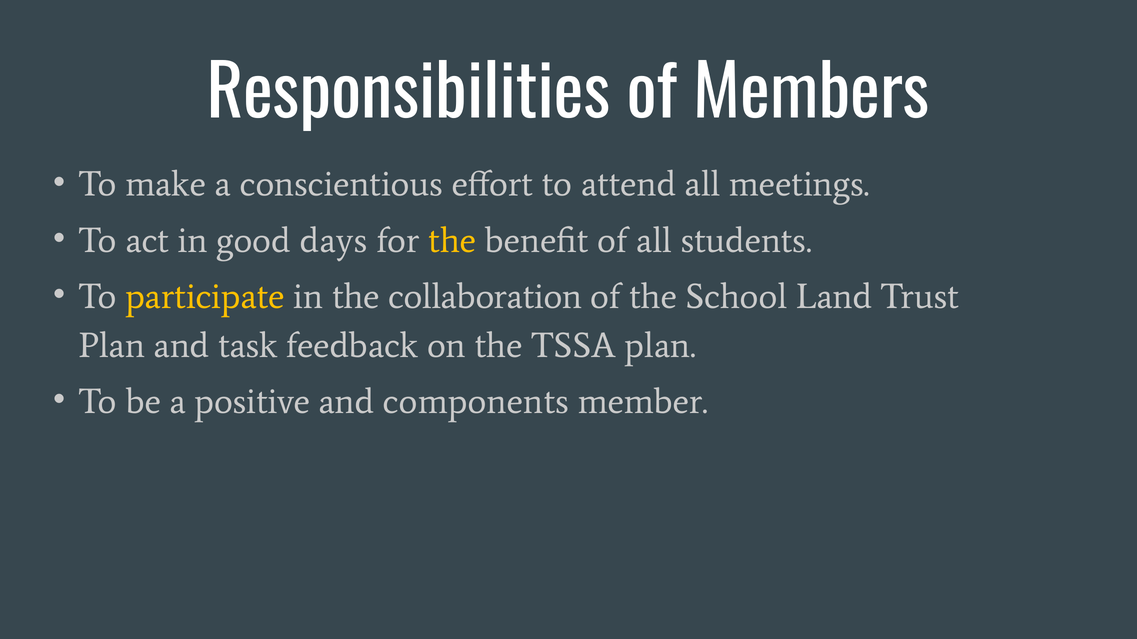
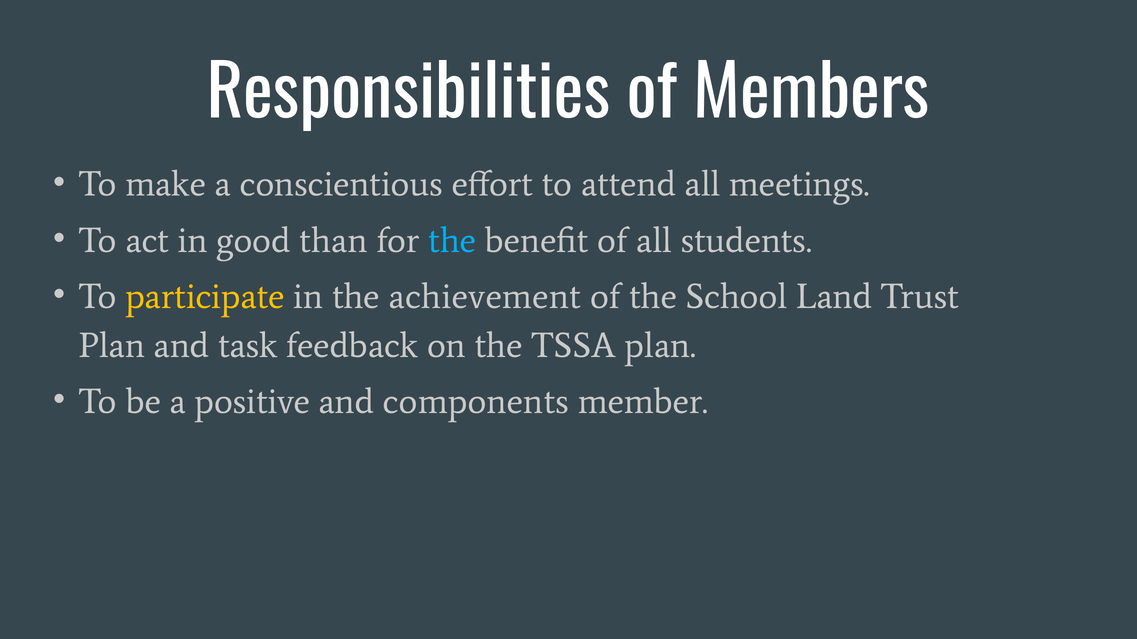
days: days -> than
the at (452, 241) colour: yellow -> light blue
collaboration: collaboration -> achievement
